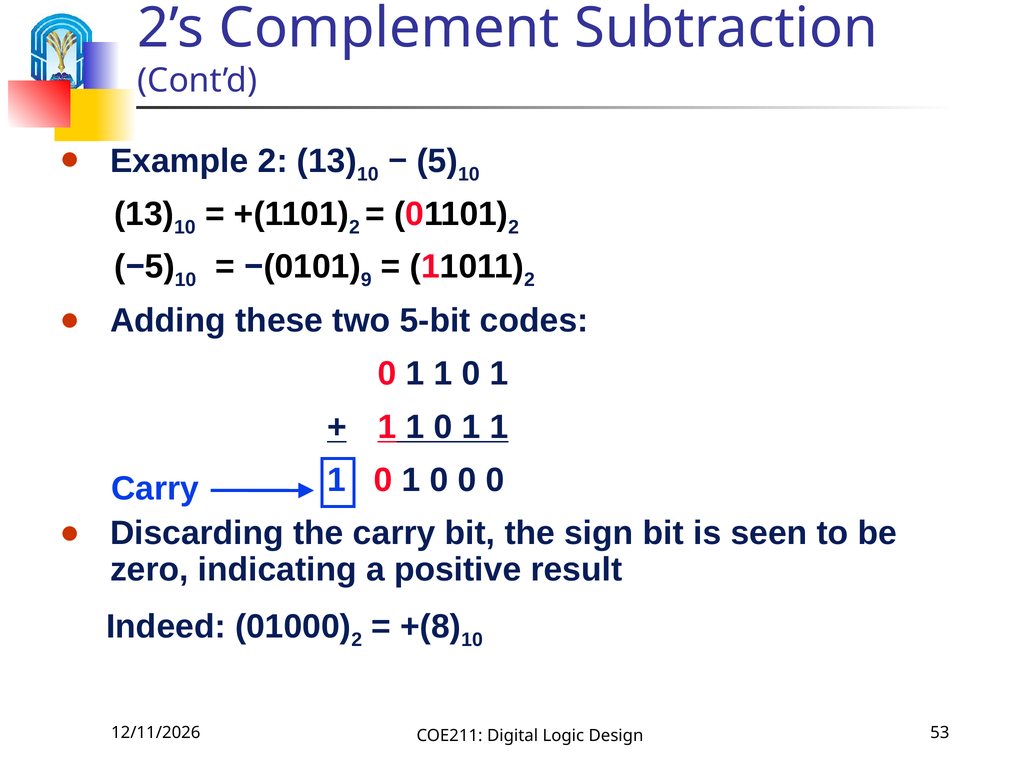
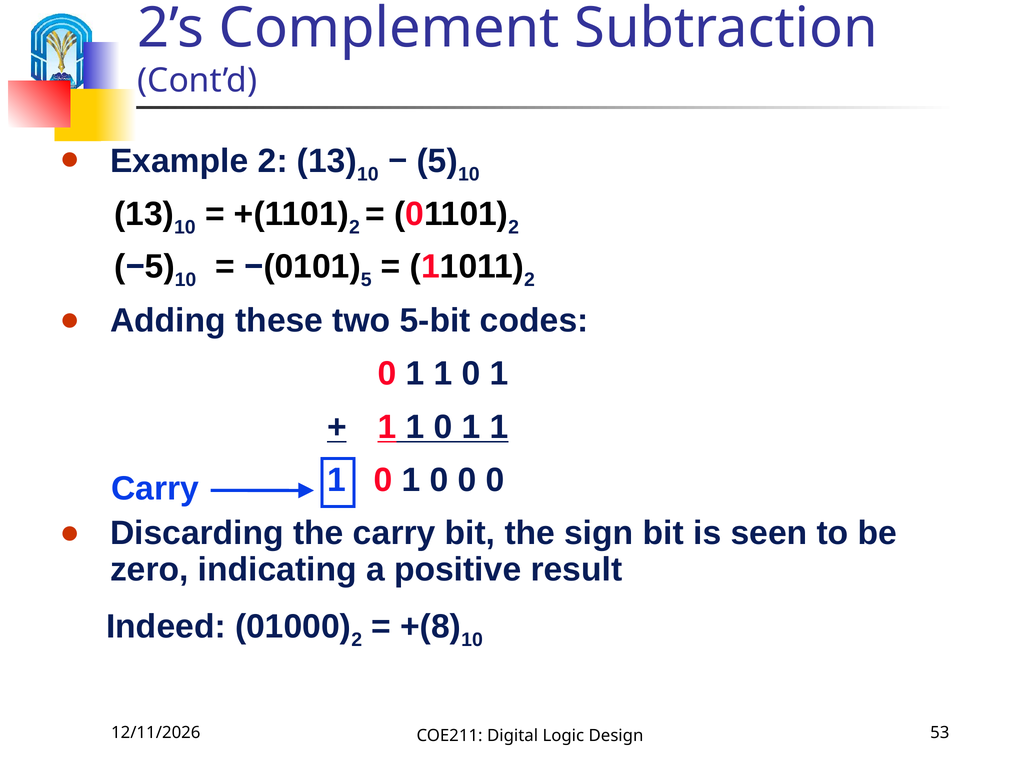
9 at (366, 280): 9 -> 5
